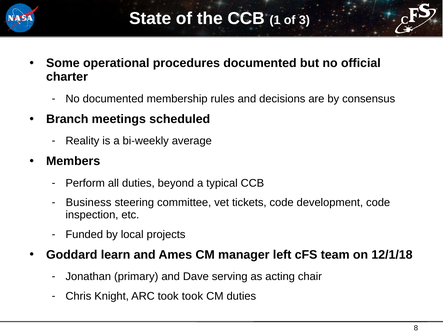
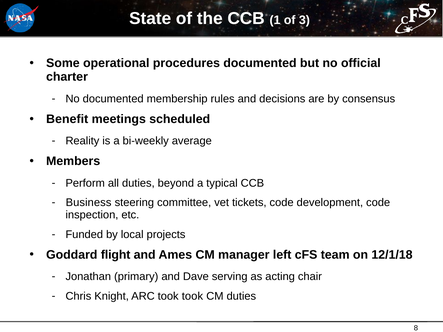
Branch: Branch -> Benefit
learn: learn -> flight
